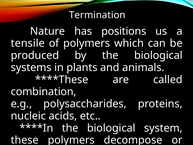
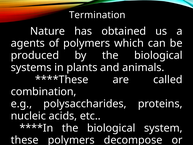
positions: positions -> obtained
tensile: tensile -> agents
